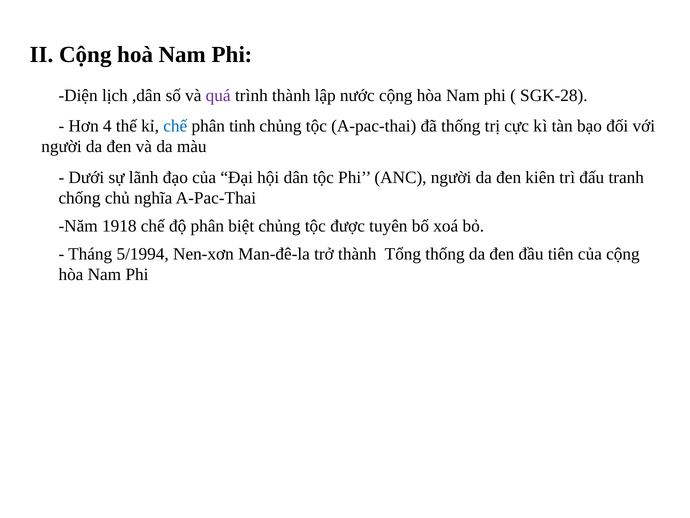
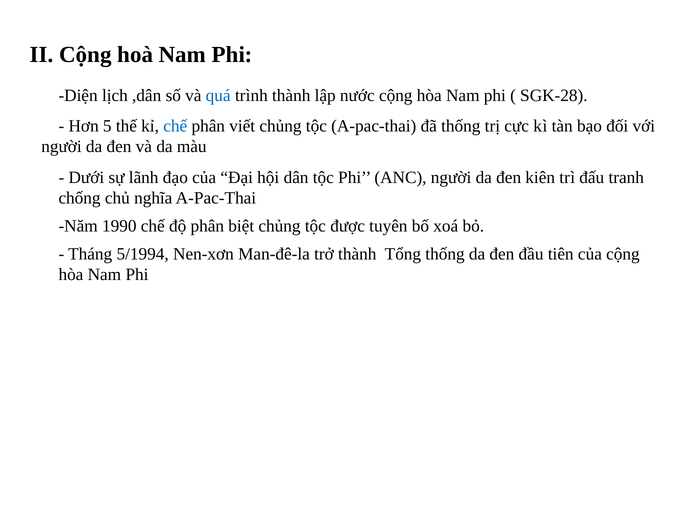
quá colour: purple -> blue
4: 4 -> 5
tinh: tinh -> viết
1918: 1918 -> 1990
